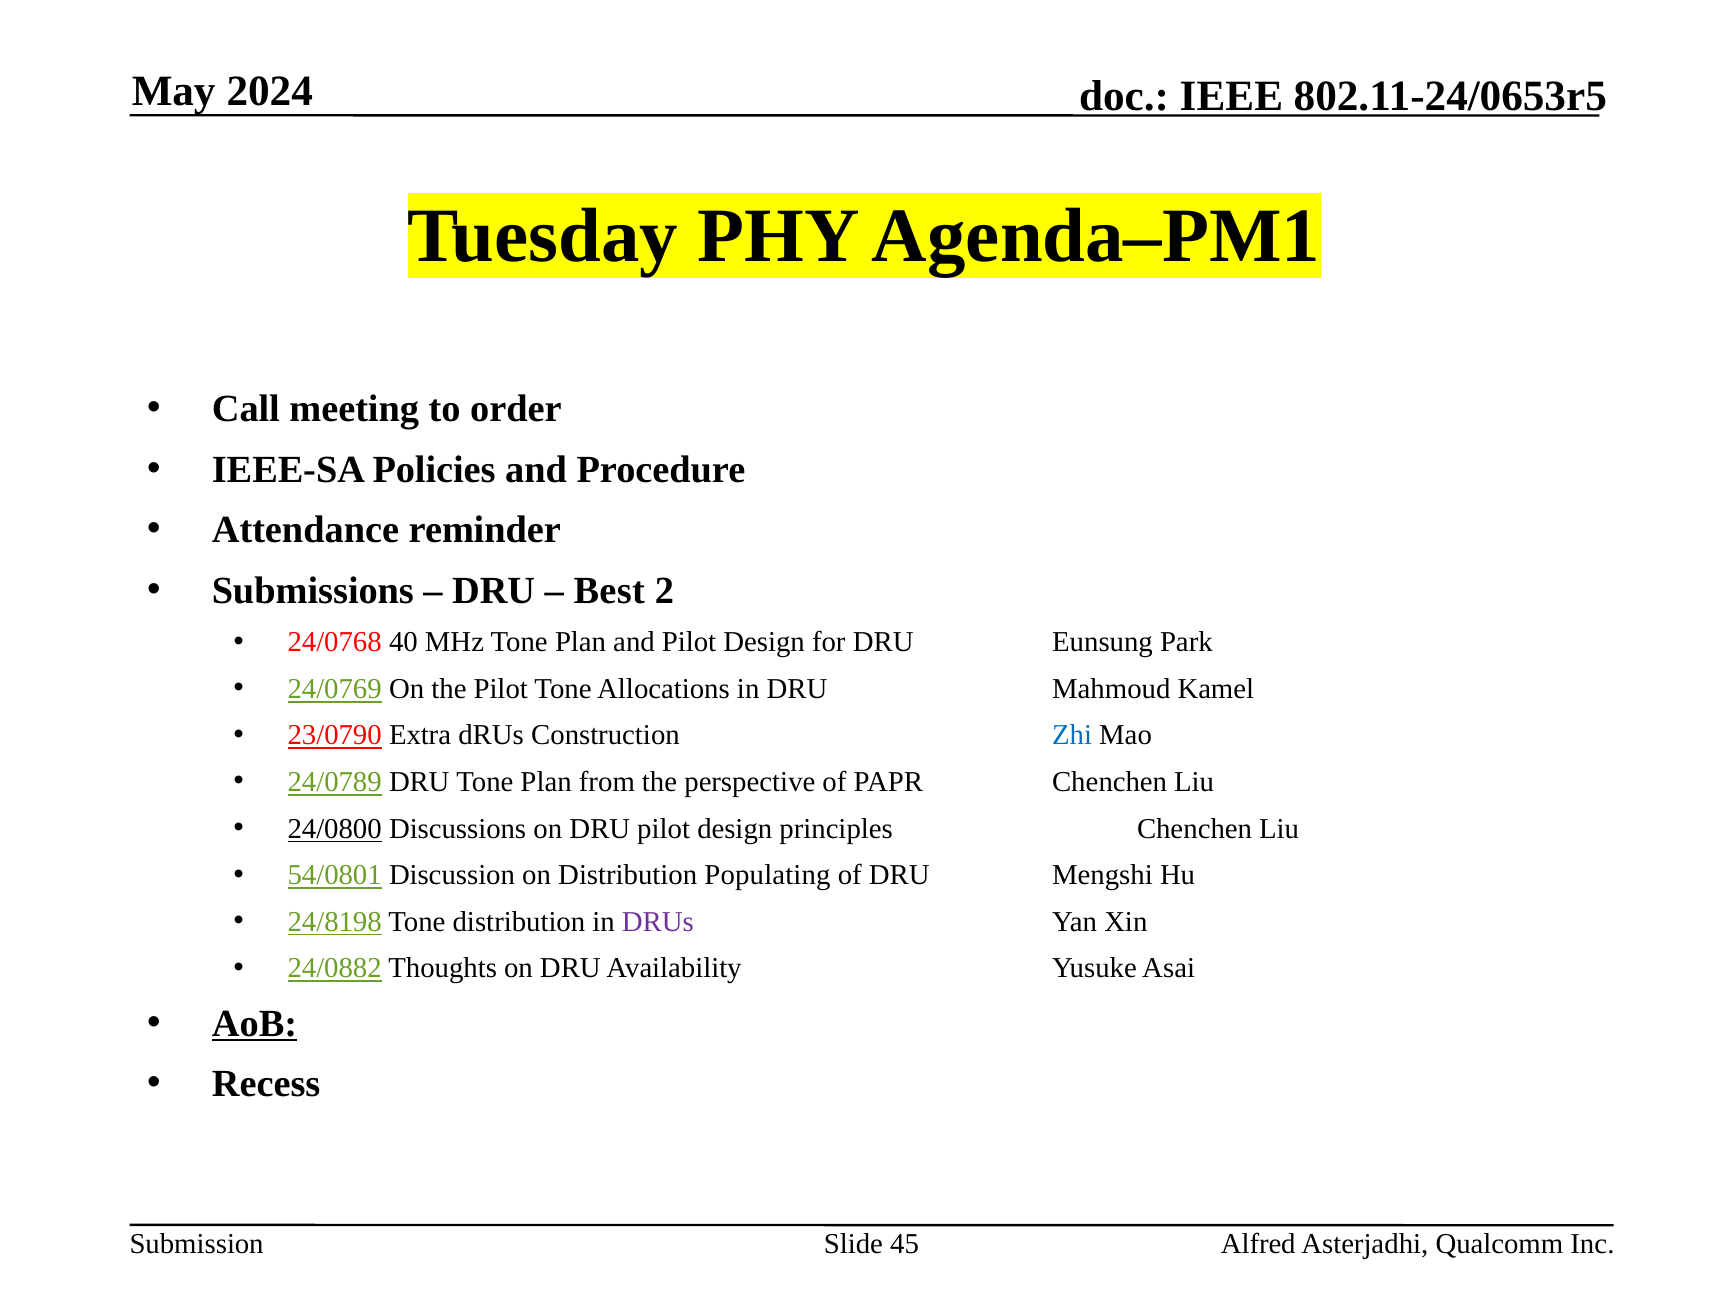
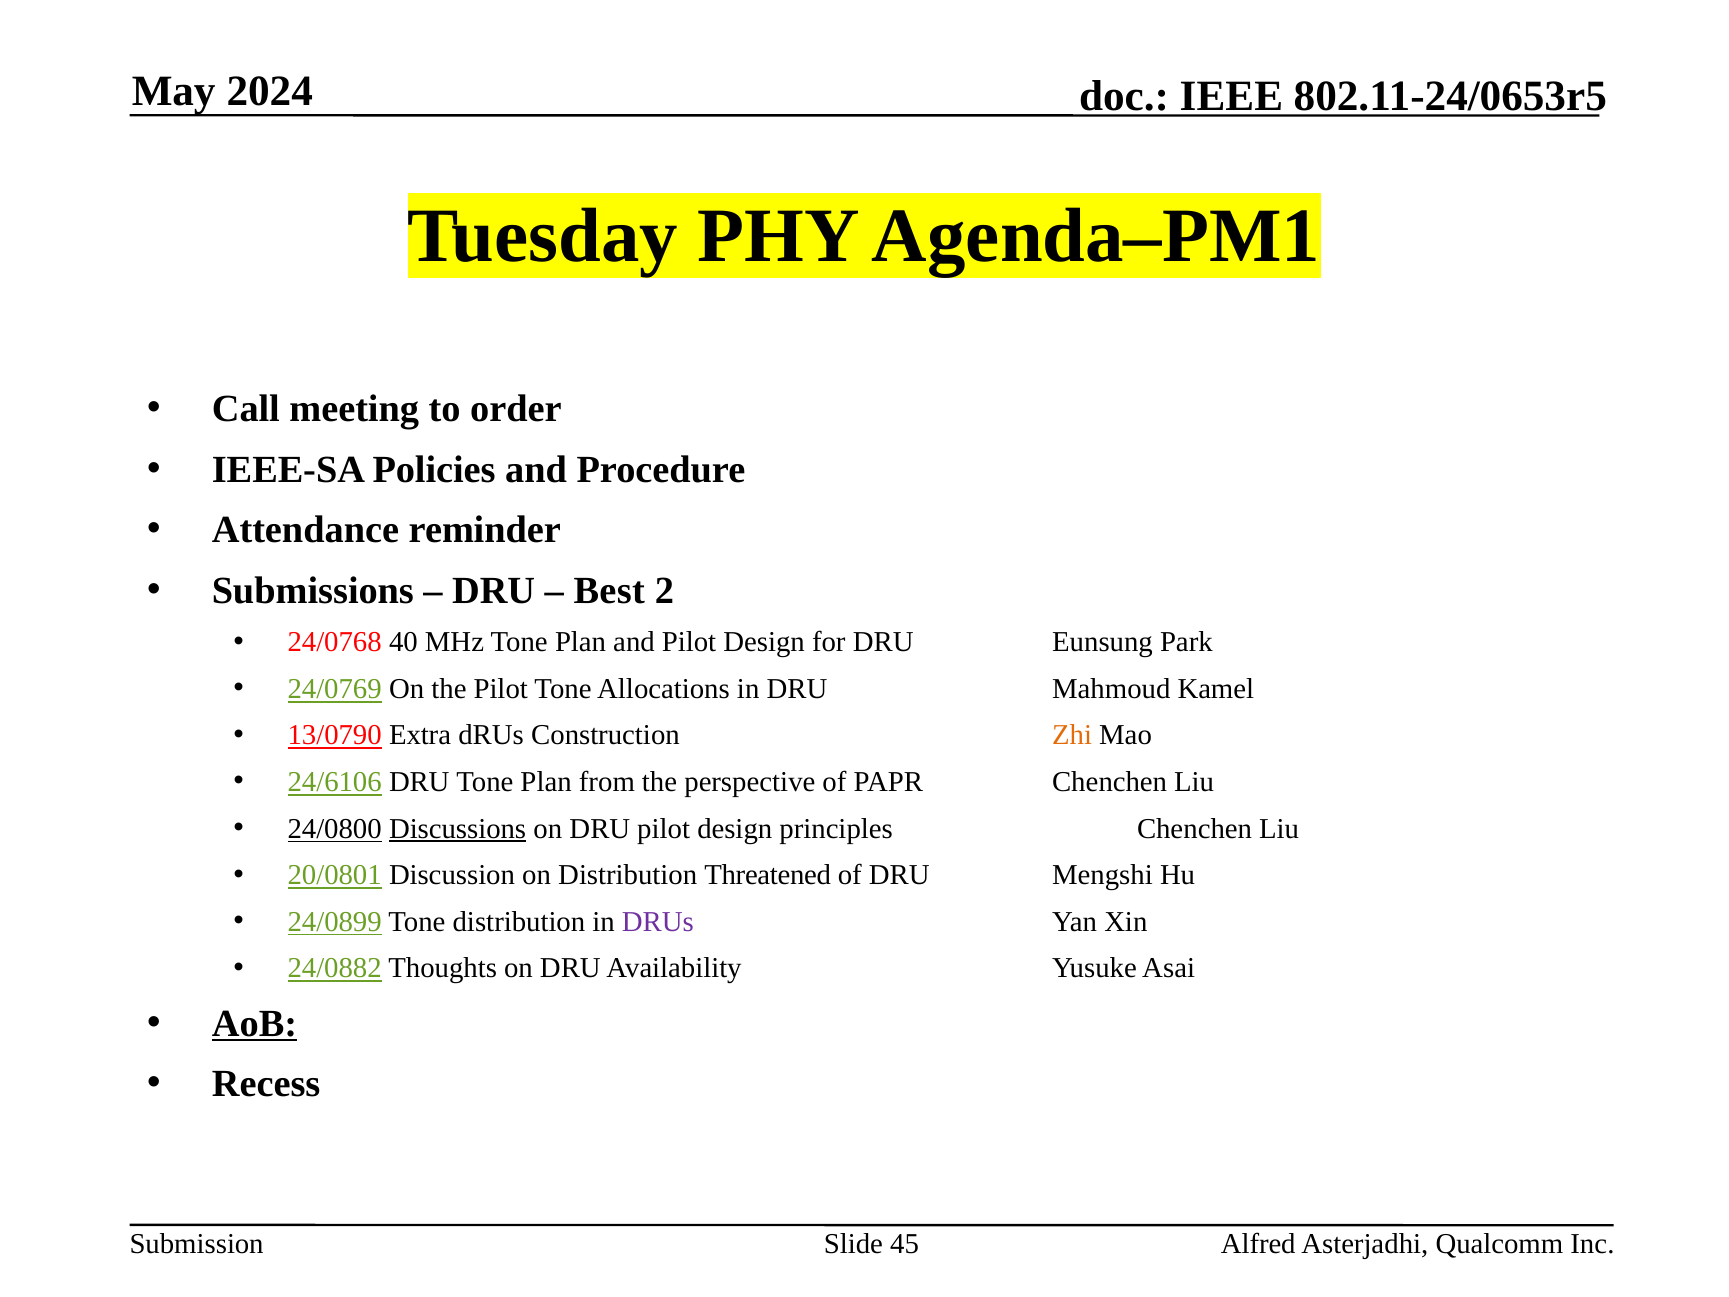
23/0790: 23/0790 -> 13/0790
Zhi colour: blue -> orange
24/0789: 24/0789 -> 24/6106
Discussions underline: none -> present
54/0801: 54/0801 -> 20/0801
Populating: Populating -> Threatened
24/8198: 24/8198 -> 24/0899
